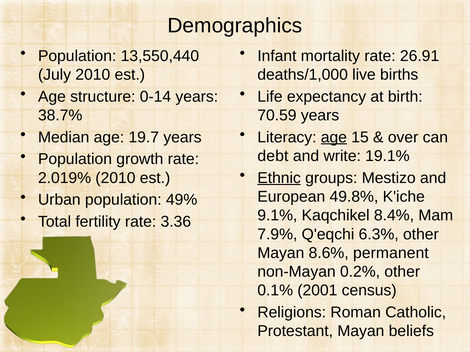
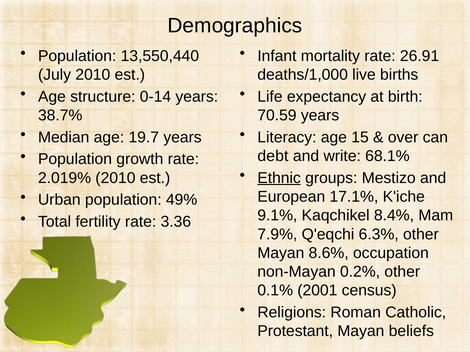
age at (334, 137) underline: present -> none
19.1%: 19.1% -> 68.1%
49.8%: 49.8% -> 17.1%
permanent: permanent -> occupation
